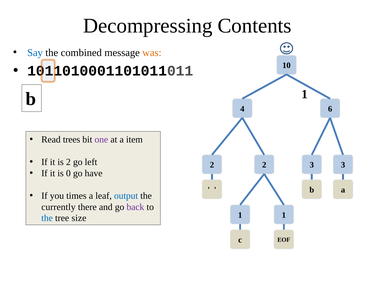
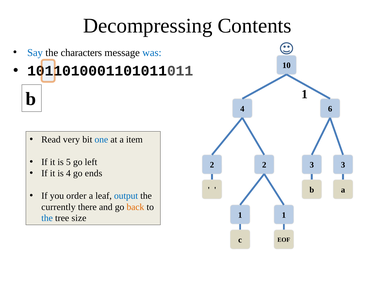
combined: combined -> characters
was colour: orange -> blue
trees: trees -> very
one colour: purple -> blue
is 2: 2 -> 5
is 0: 0 -> 4
have: have -> ends
times: times -> order
back colour: purple -> orange
